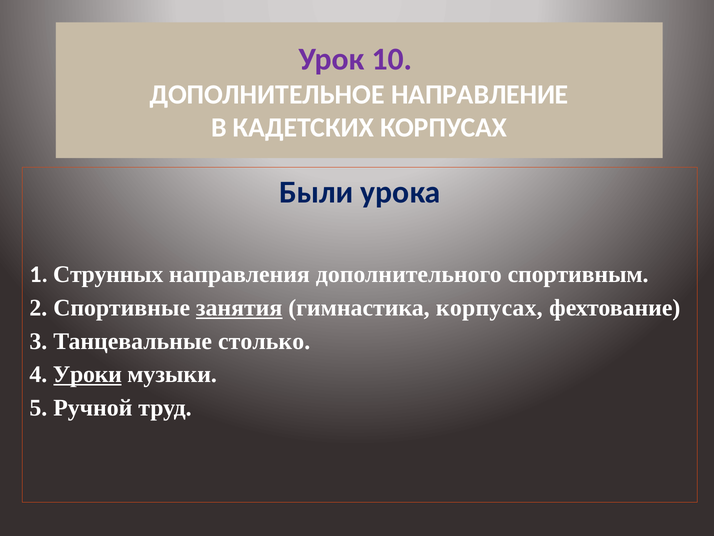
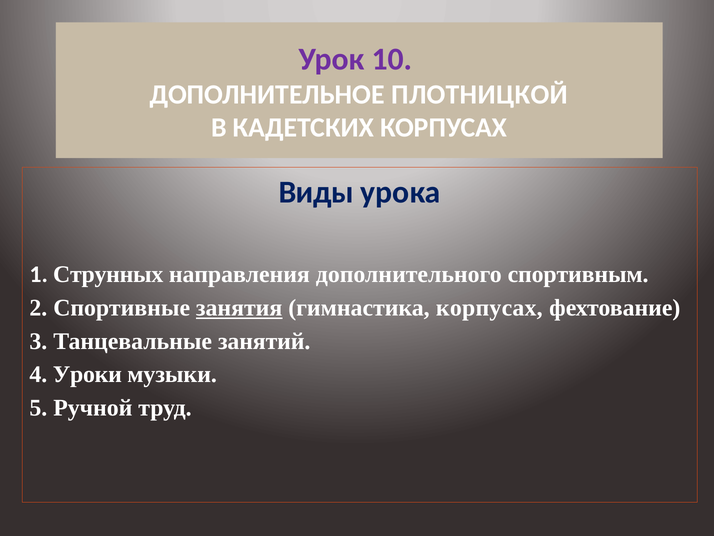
НАПРАВЛЕНИЕ: НАПРАВЛЕНИЕ -> ПЛОТНИЦКОЙ
Были: Были -> Виды
столько: столько -> занятий
Уроки underline: present -> none
